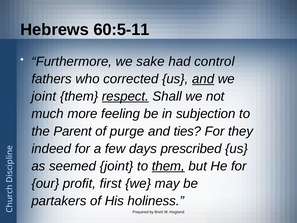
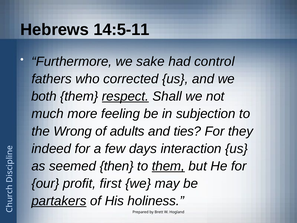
60:5-11: 60:5-11 -> 14:5-11
and at (203, 79) underline: present -> none
joint at (44, 96): joint -> both
Parent: Parent -> Wrong
purge: purge -> adults
prescribed: prescribed -> interaction
seemed joint: joint -> then
partakers underline: none -> present
